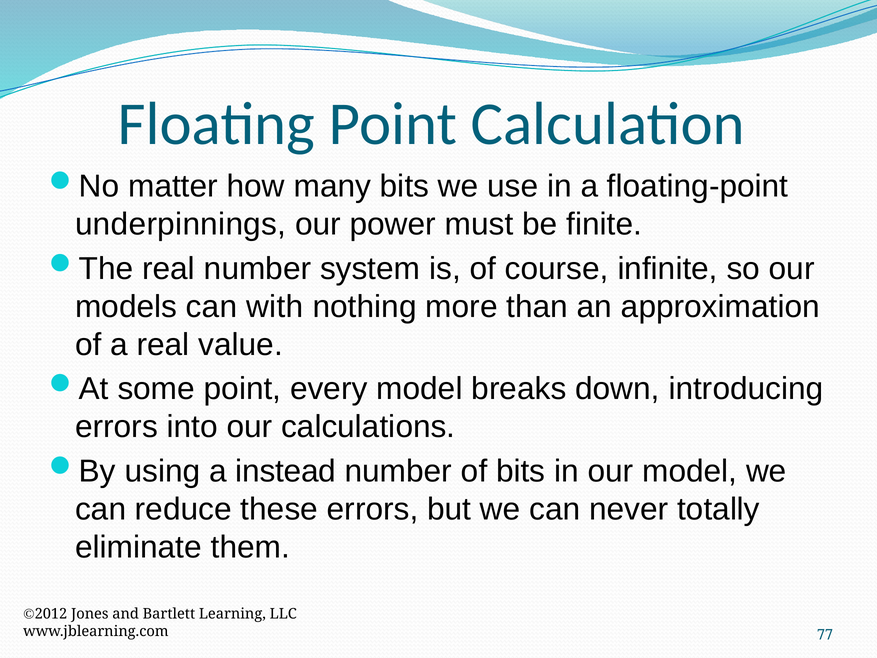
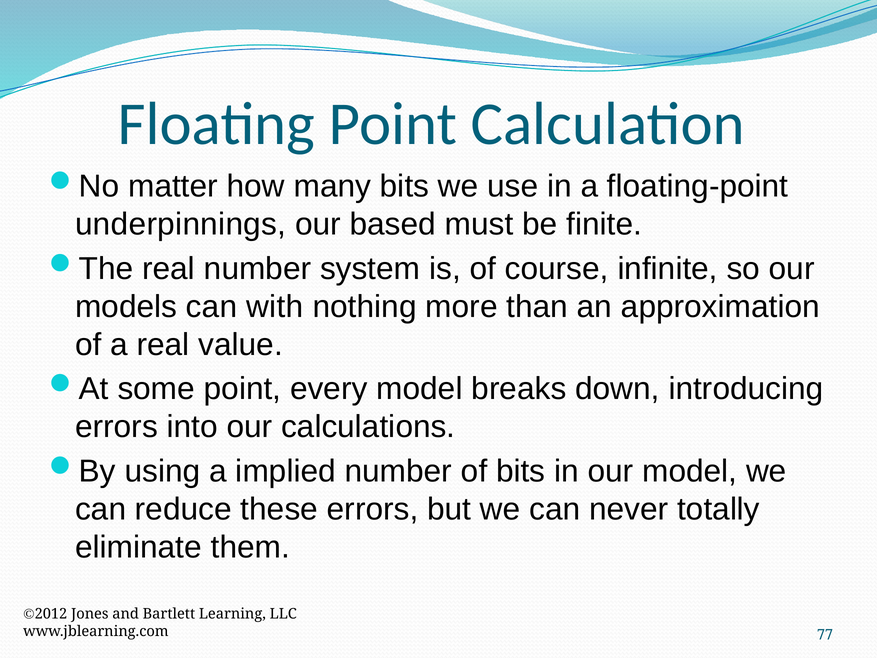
power: power -> based
instead: instead -> implied
